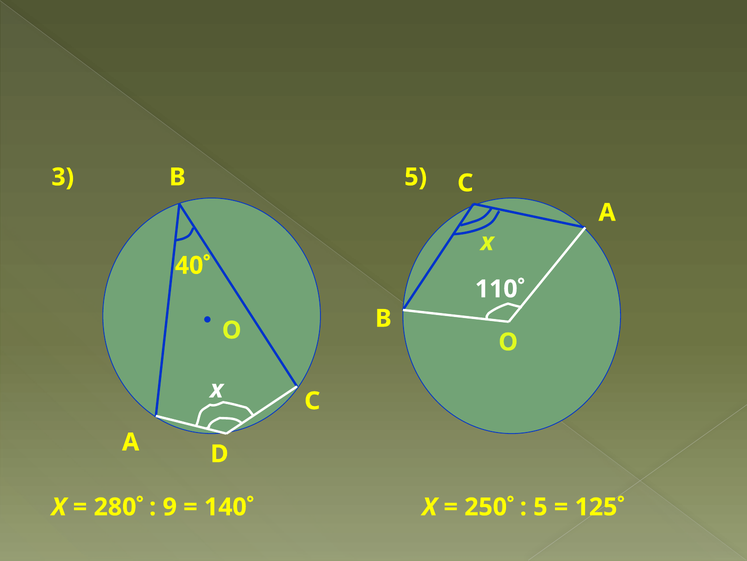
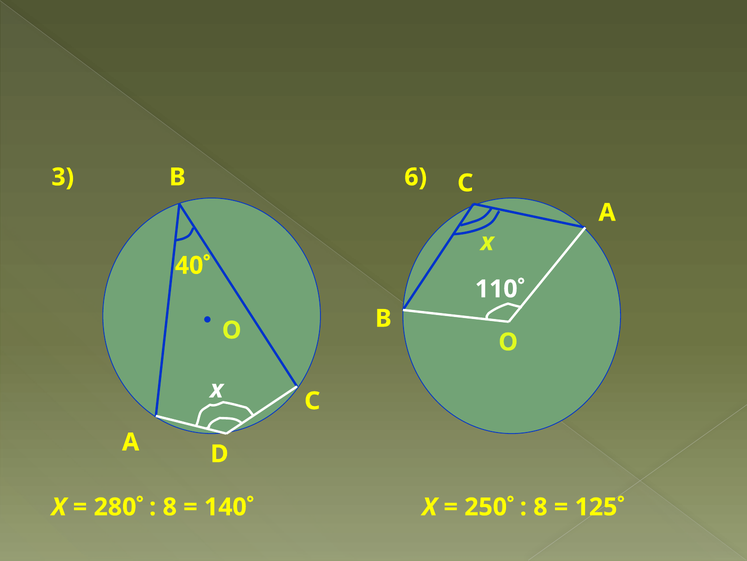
3 5: 5 -> 6
9 at (170, 506): 9 -> 8
5 at (540, 506): 5 -> 8
